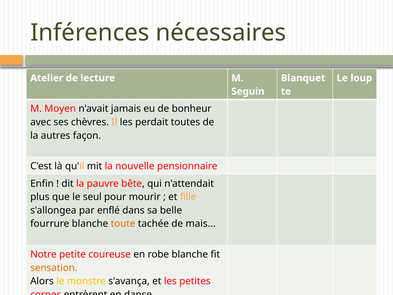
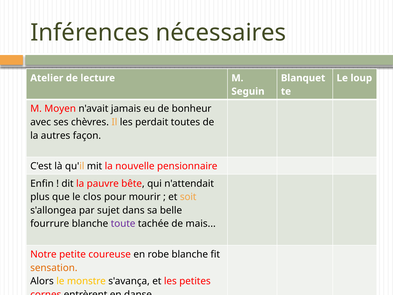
seul: seul -> clos
fille: fille -> soit
enflé: enflé -> sujet
toute colour: orange -> purple
